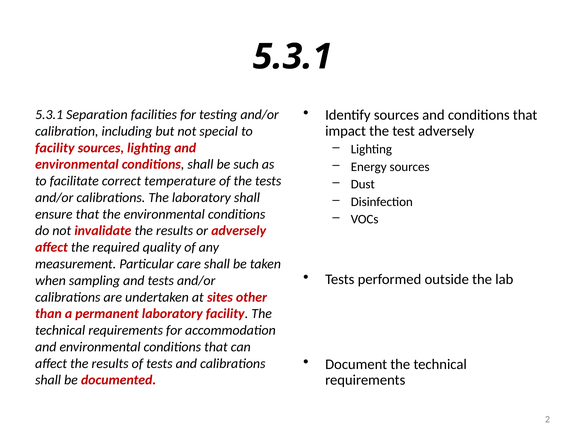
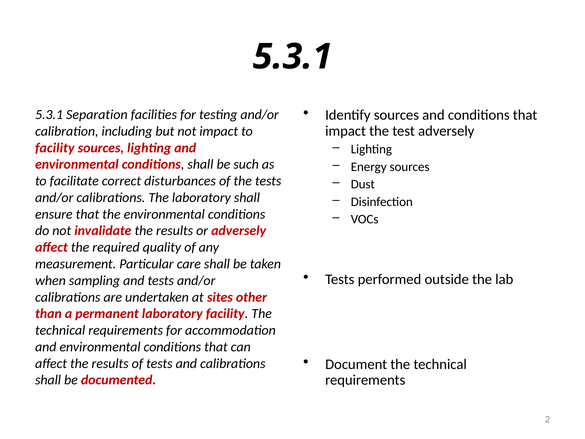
not special: special -> impact
temperature: temperature -> disturbances
